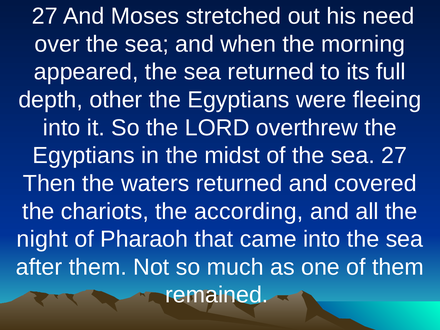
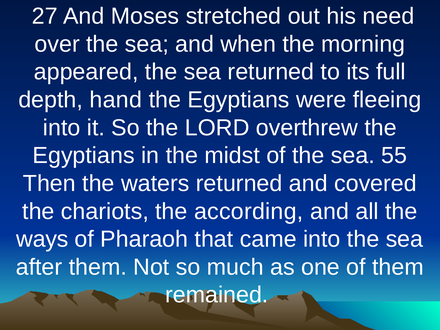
other: other -> hand
sea 27: 27 -> 55
night: night -> ways
